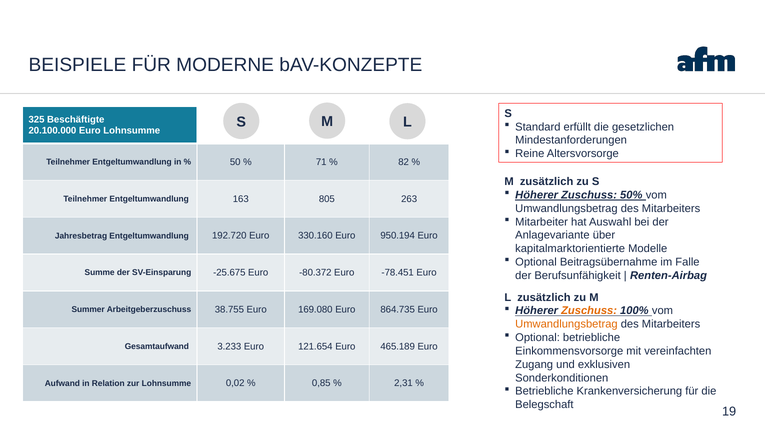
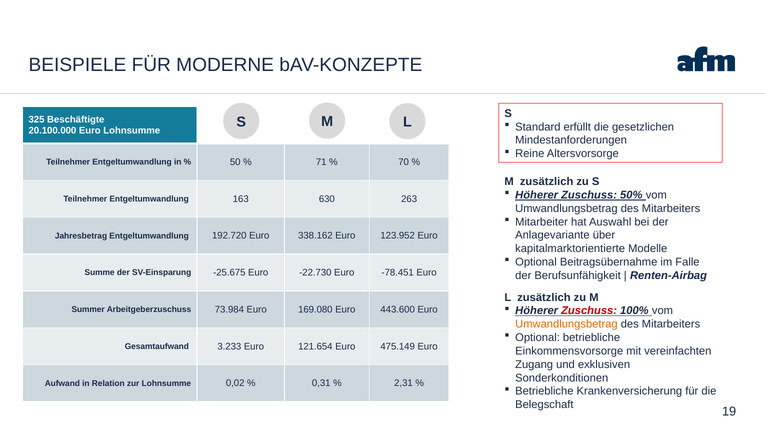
82: 82 -> 70
805: 805 -> 630
330.160: 330.160 -> 338.162
950.194: 950.194 -> 123.952
-80.372: -80.372 -> -22.730
Zuschuss at (589, 310) colour: orange -> red
38.755: 38.755 -> 73.984
864.735: 864.735 -> 443.600
465.189: 465.189 -> 475.149
0,85: 0,85 -> 0,31
